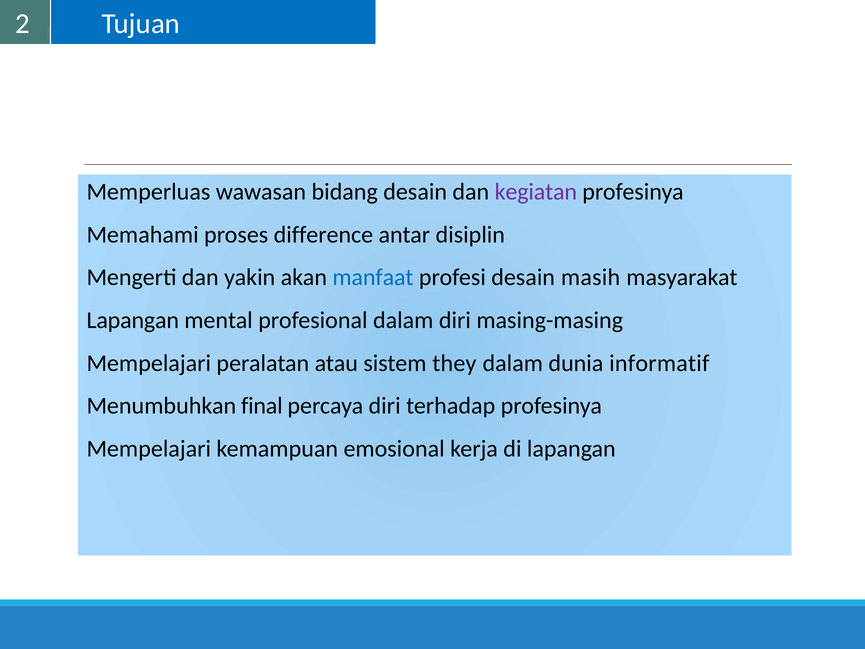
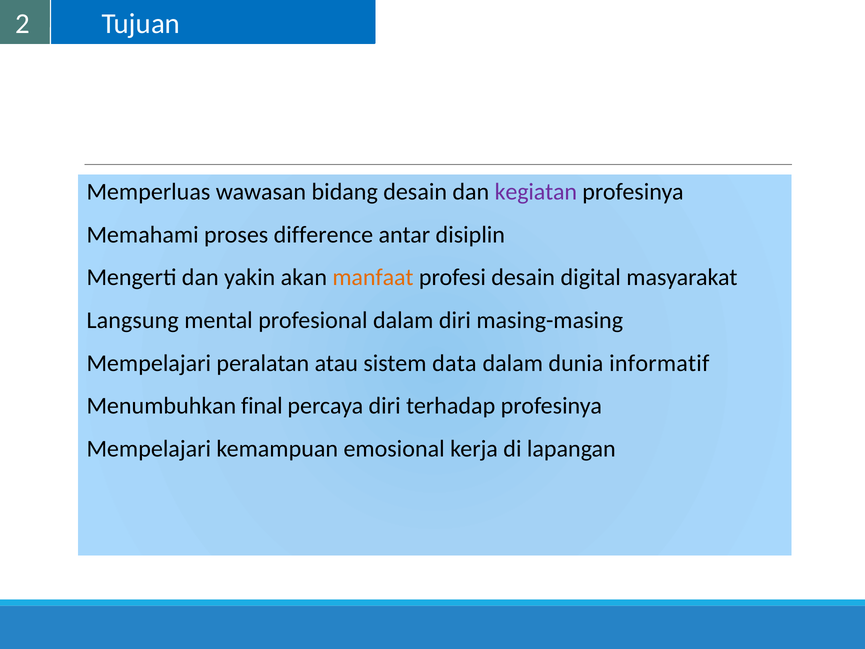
manfaat colour: blue -> orange
masih: masih -> digital
Lapangan at (133, 320): Lapangan -> Langsung
they: they -> data
